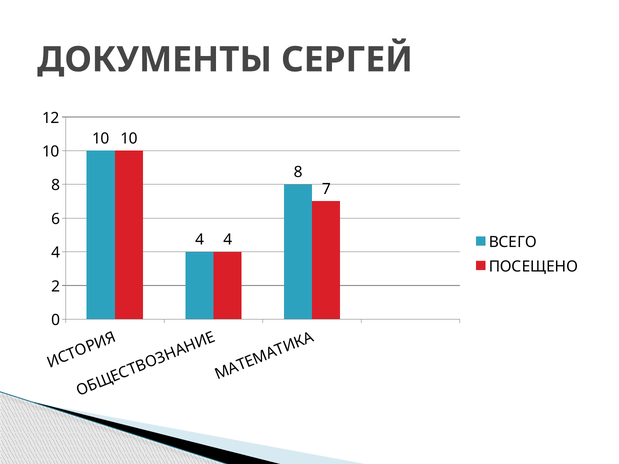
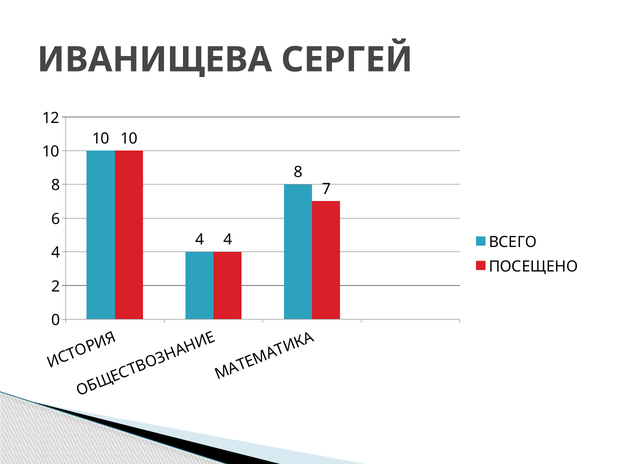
ДОКУМЕНТЫ: ДОКУМЕНТЫ -> ИВАНИЩЕВА
